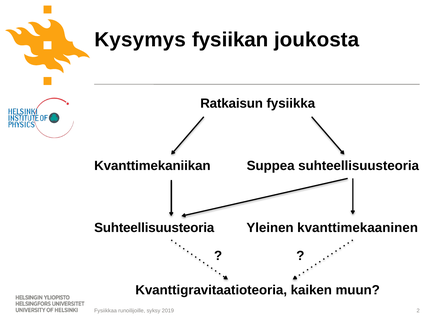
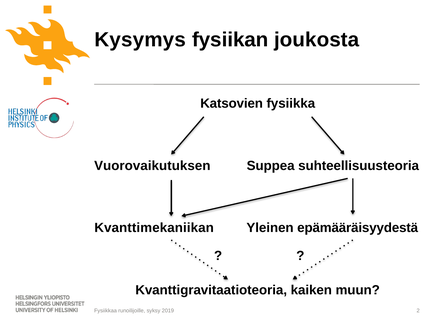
Ratkaisun: Ratkaisun -> Katsovien
Kvanttimekaniikan: Kvanttimekaniikan -> Vuorovaikutuksen
Suhteellisuusteoria at (154, 228): Suhteellisuusteoria -> Kvanttimekaniikan
kvanttimekaaninen: kvanttimekaaninen -> epämääräisyydestä
